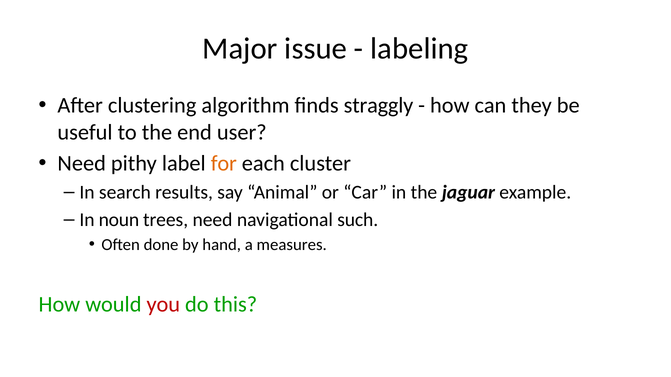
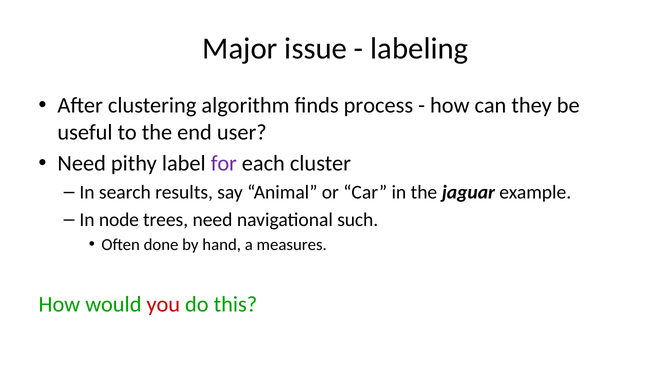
straggly: straggly -> process
for colour: orange -> purple
noun: noun -> node
